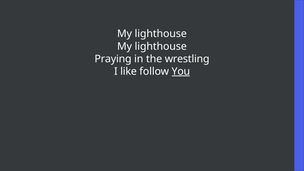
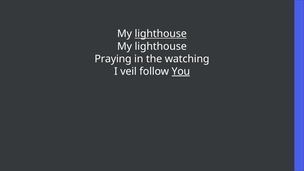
lighthouse at (161, 34) underline: none -> present
wrestling: wrestling -> watching
like: like -> veil
